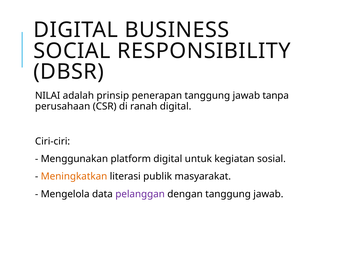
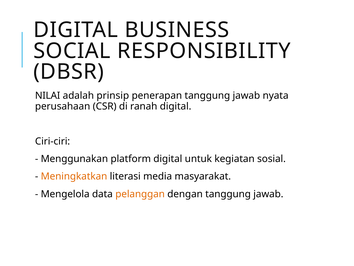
tanpa: tanpa -> nyata
publik: publik -> media
pelanggan colour: purple -> orange
